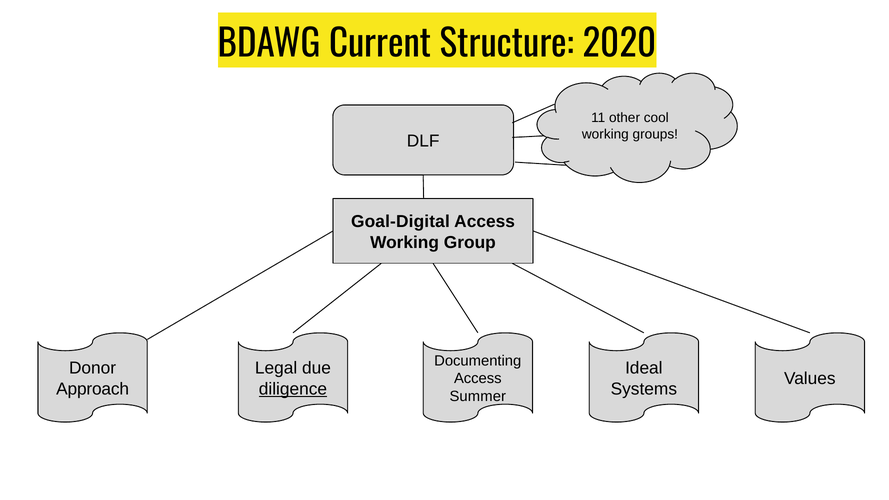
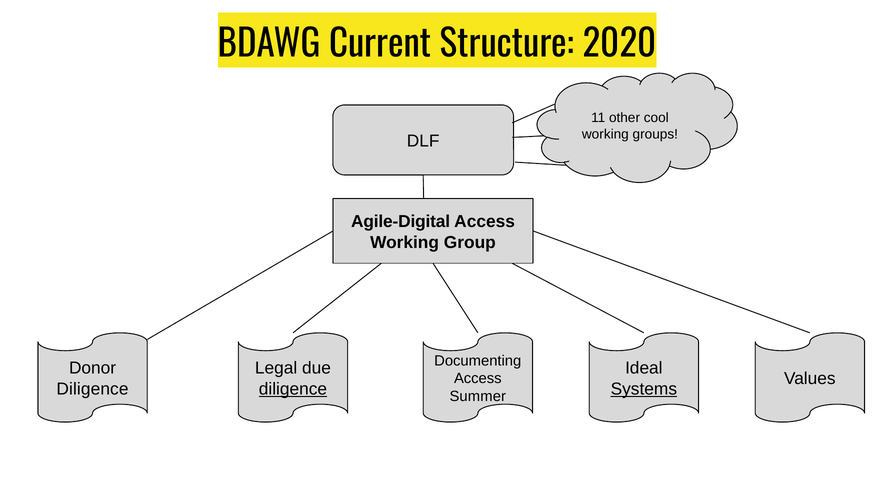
Goal-Digital: Goal-Digital -> Agile-Digital
Approach at (93, 389): Approach -> Diligence
Systems underline: none -> present
